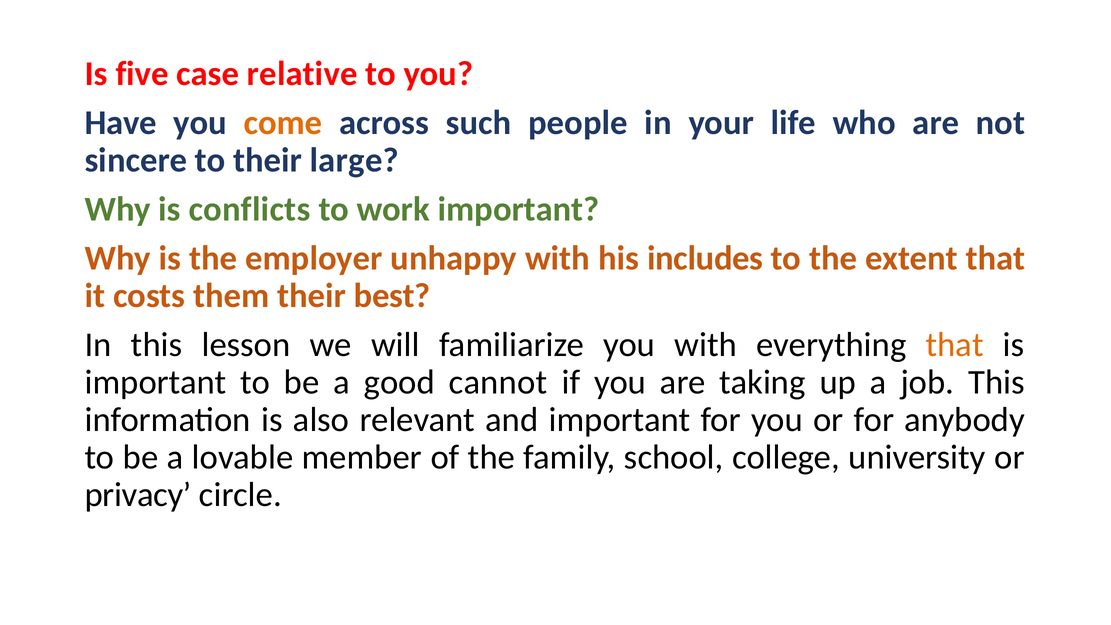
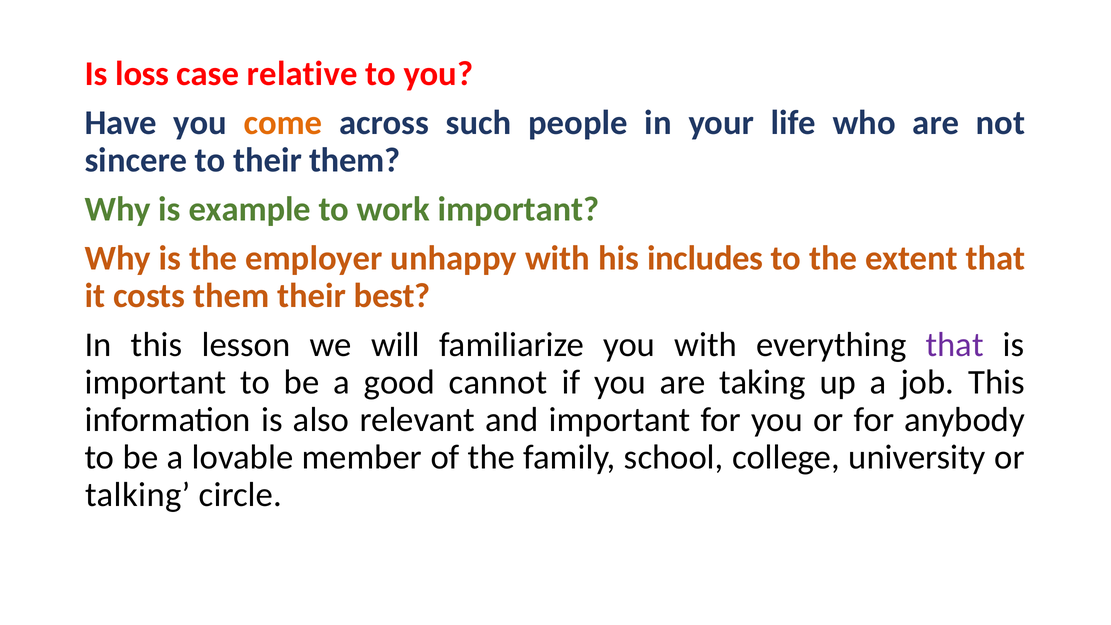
five: five -> loss
their large: large -> them
conflicts: conflicts -> example
that at (955, 345) colour: orange -> purple
privacy: privacy -> talking
